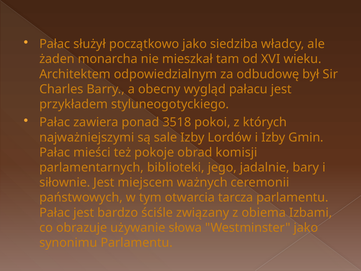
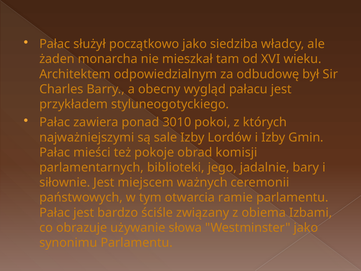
3518: 3518 -> 3010
tarcza: tarcza -> ramie
